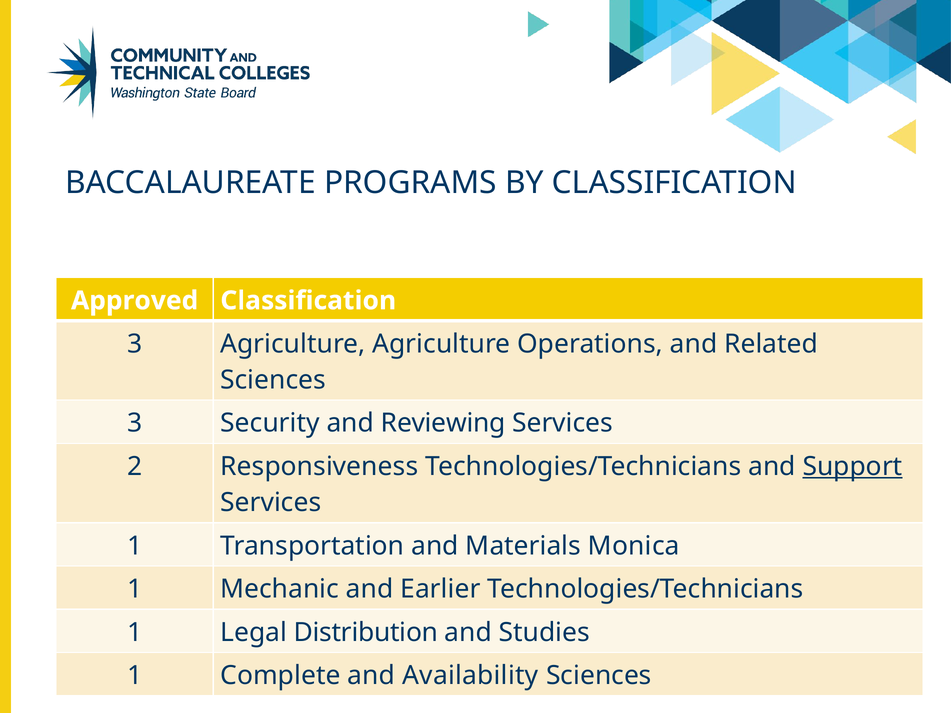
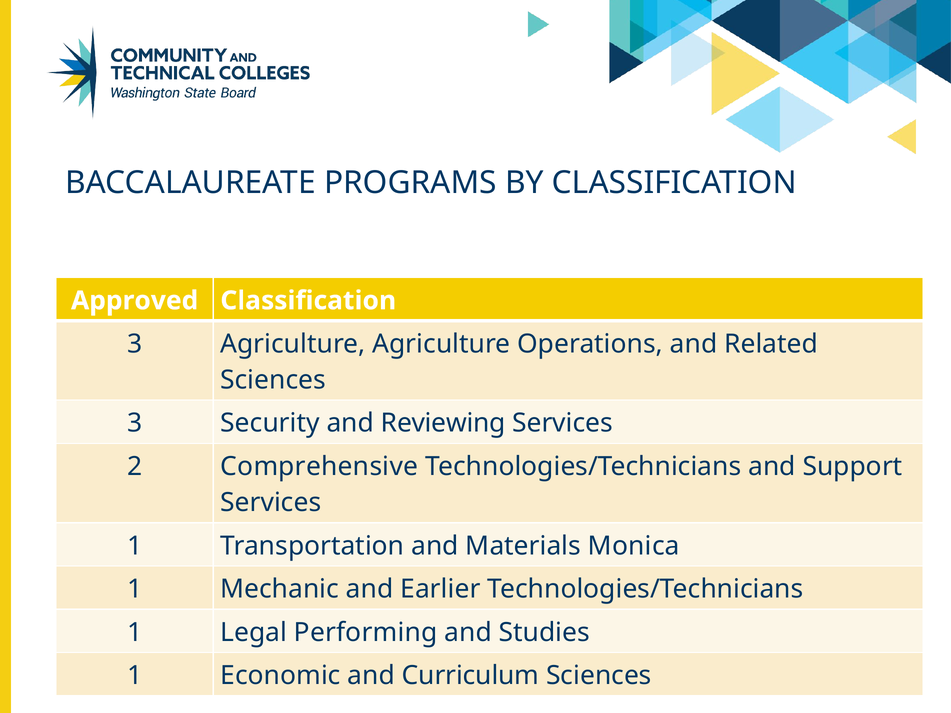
Responsiveness: Responsiveness -> Comprehensive
Support underline: present -> none
Distribution: Distribution -> Performing
Complete: Complete -> Economic
Availability: Availability -> Curriculum
